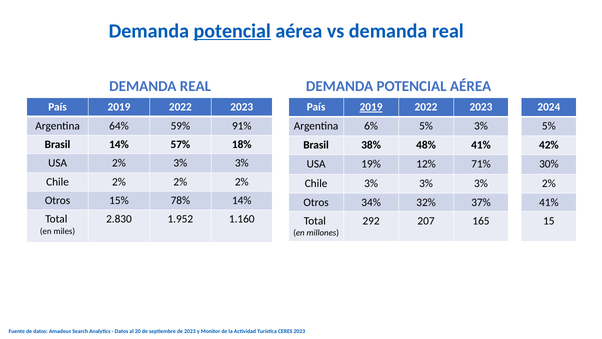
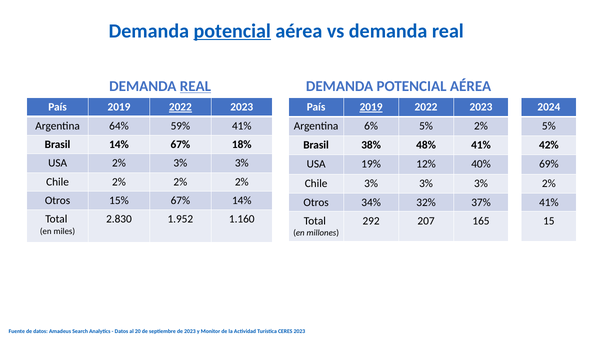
REAL at (195, 86) underline: none -> present
2022 at (180, 107) underline: none -> present
59% 91%: 91% -> 41%
5% 3%: 3% -> 2%
14% 57%: 57% -> 67%
71%: 71% -> 40%
30%: 30% -> 69%
15% 78%: 78% -> 67%
